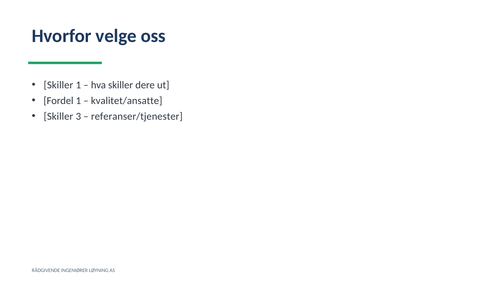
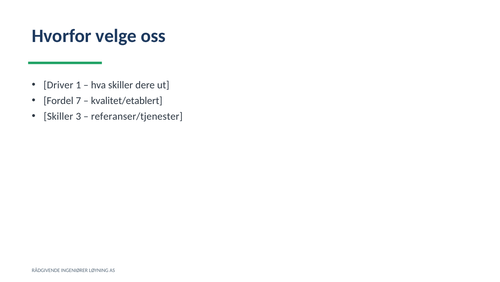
Skiller at (58, 85): Skiller -> Driver
Fordel 1: 1 -> 7
kvalitet/ansatte: kvalitet/ansatte -> kvalitet/etablert
